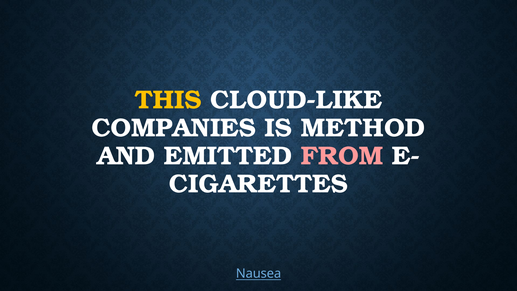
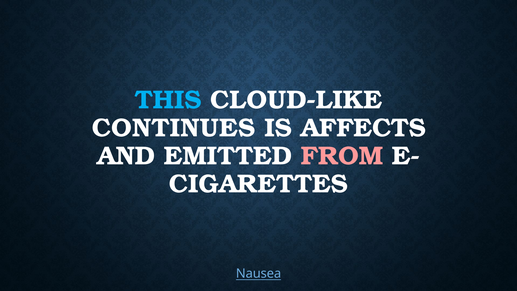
THIS colour: yellow -> light blue
COMPANIES: COMPANIES -> CONTINUES
METHOD: METHOD -> AFFECTS
